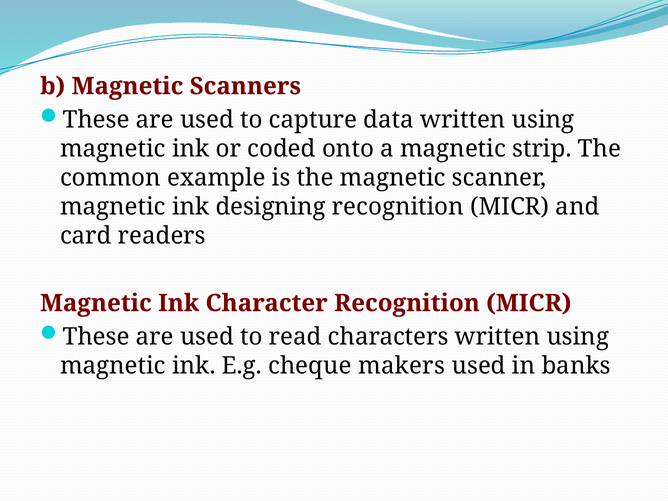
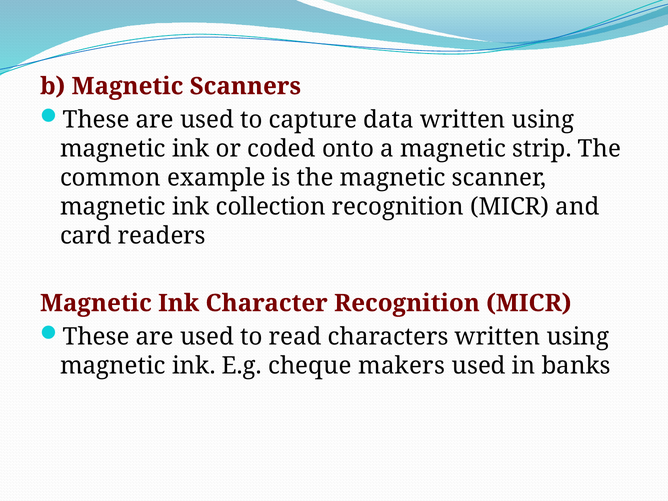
designing: designing -> collection
